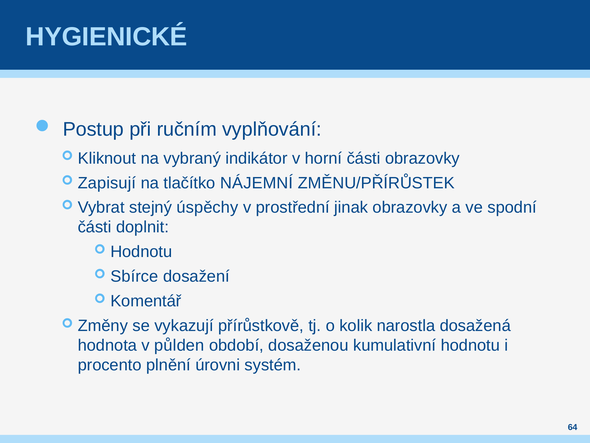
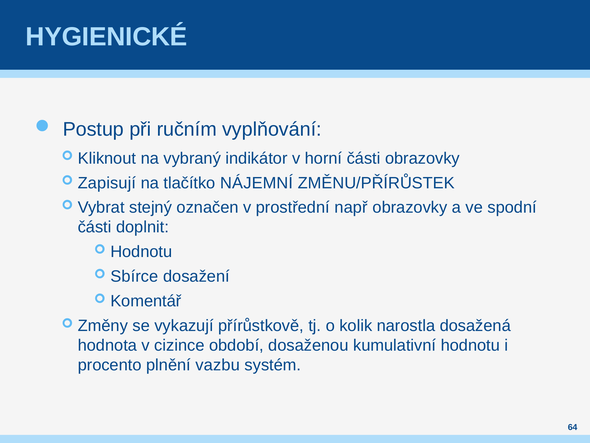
úspěchy: úspěchy -> označen
jinak: jinak -> např
půlden: půlden -> cizince
úrovni: úrovni -> vazbu
